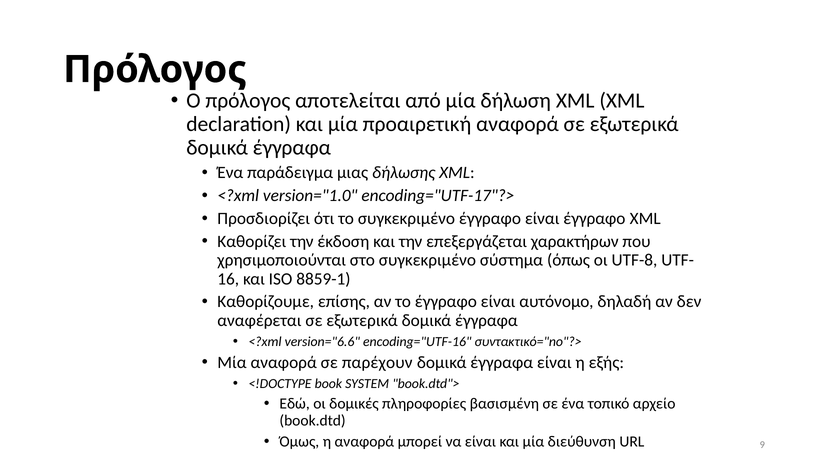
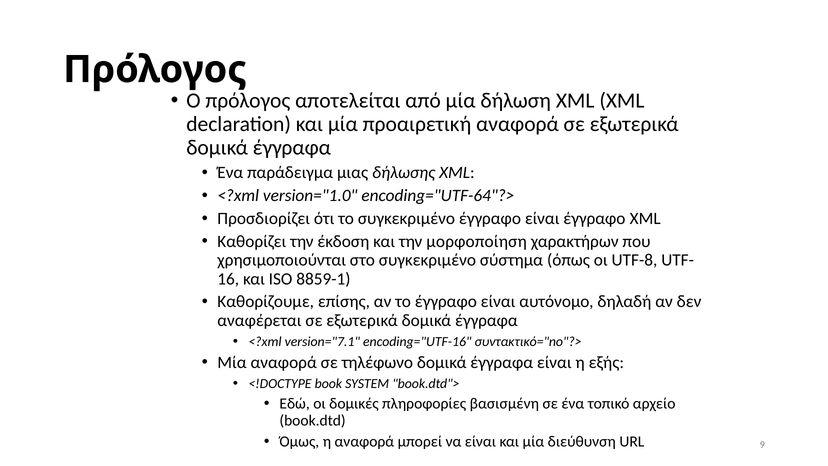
encoding="UTF-17"?>: encoding="UTF-17"?> -> encoding="UTF-64"?>
επεξεργάζεται: επεξεργάζεται -> μορφοποίηση
version="6.6: version="6.6 -> version="7.1
παρέχουν: παρέχουν -> τηλέφωνο
